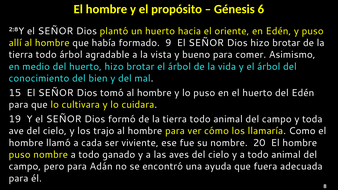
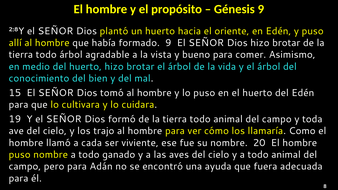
Génesis 6: 6 -> 9
